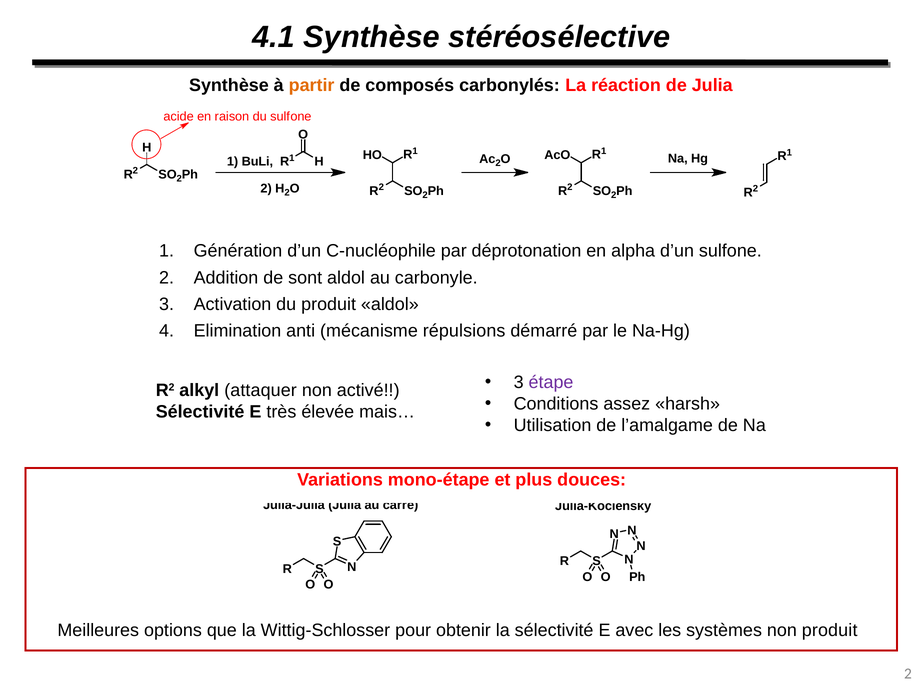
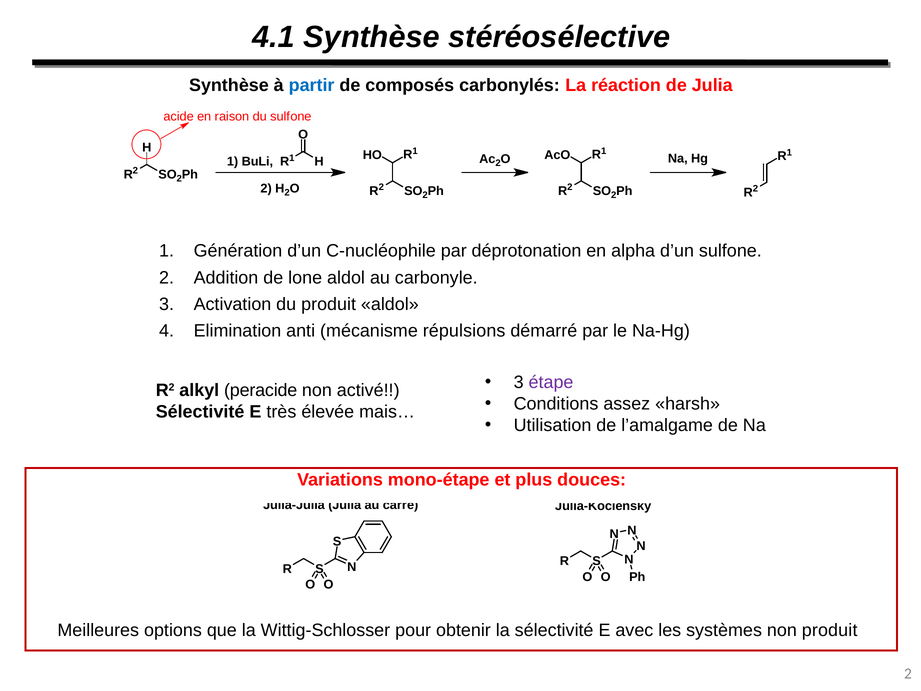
partir colour: orange -> blue
sont: sont -> lone
attaquer: attaquer -> peracide
